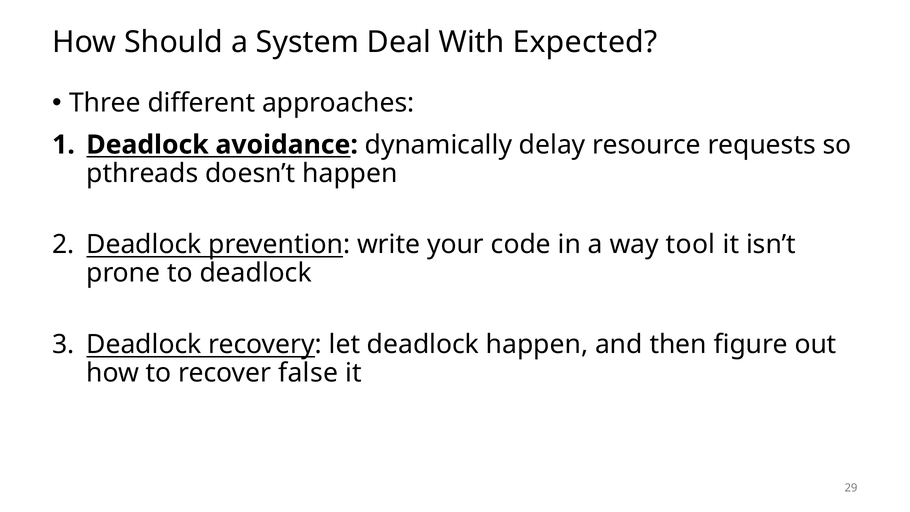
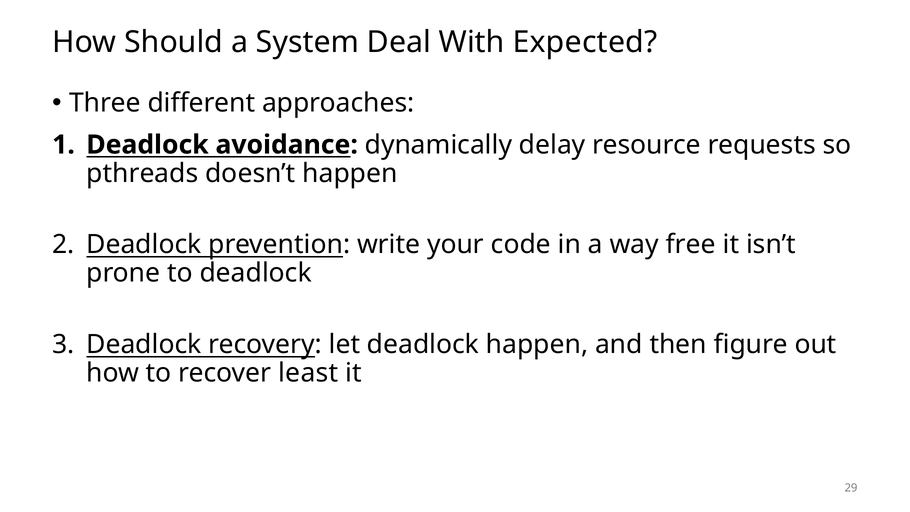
tool: tool -> free
false: false -> least
